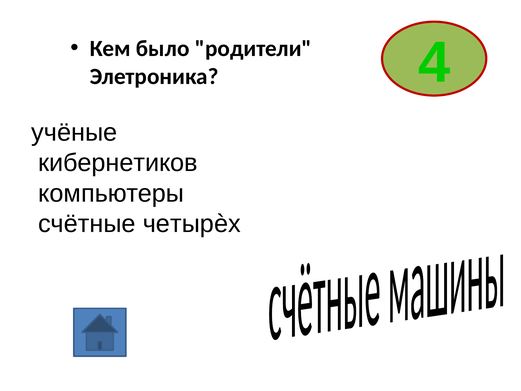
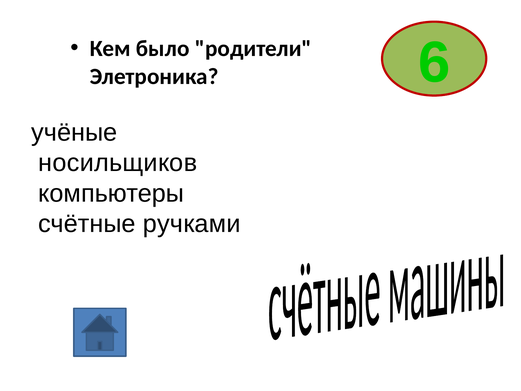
4: 4 -> 6
кибернетиков: кибернетиков -> носильщиков
четырѐх: четырѐх -> ручками
